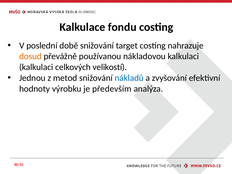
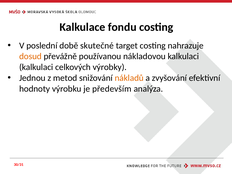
době snižování: snižování -> skutečné
velikostí: velikostí -> výrobky
nákladů colour: blue -> orange
